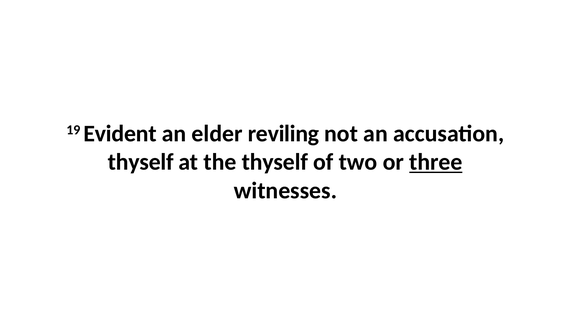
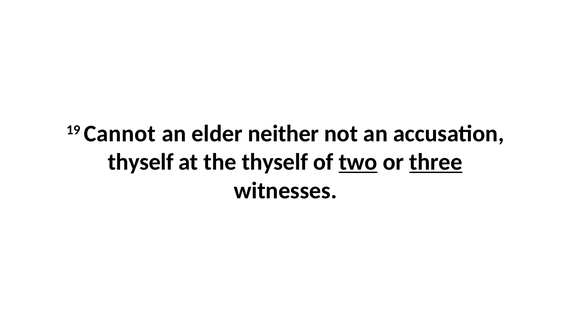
Evident: Evident -> Cannot
reviling: reviling -> neither
two underline: none -> present
